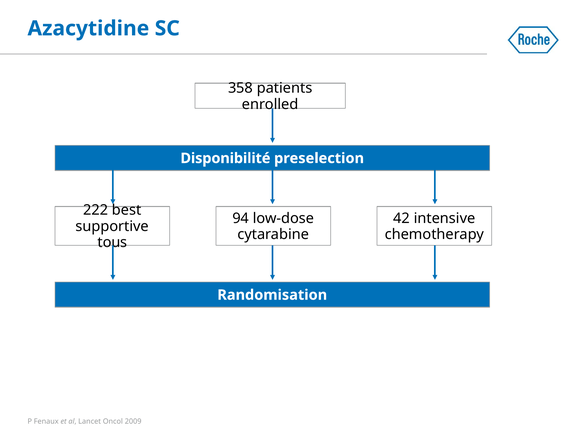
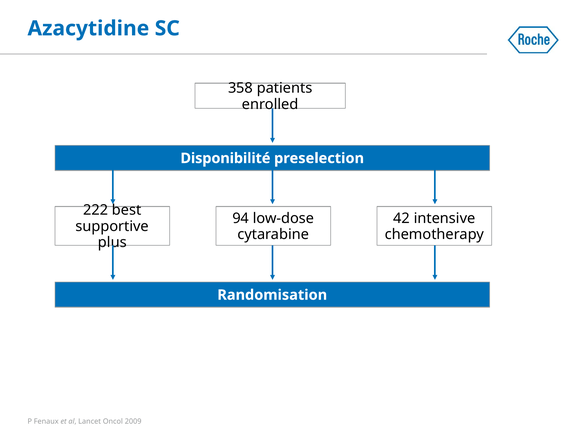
tous: tous -> plus
